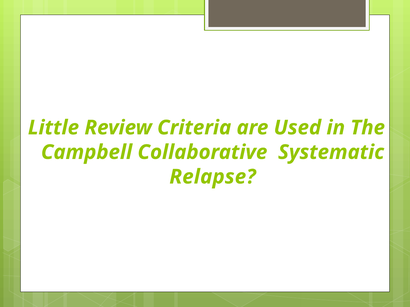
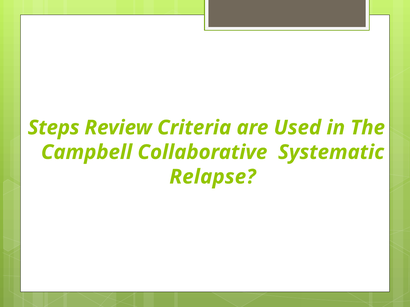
Little: Little -> Steps
